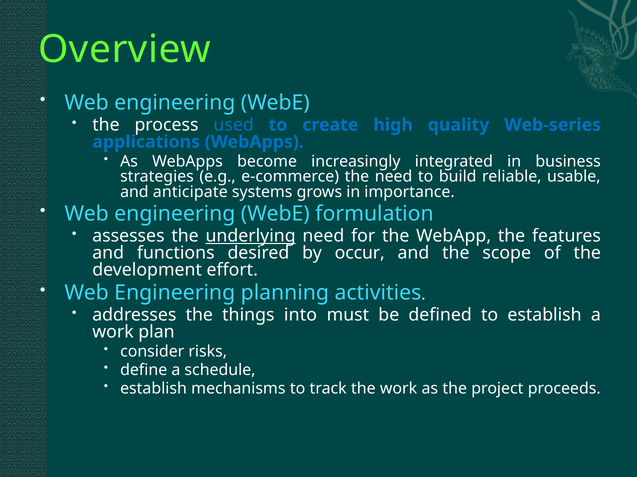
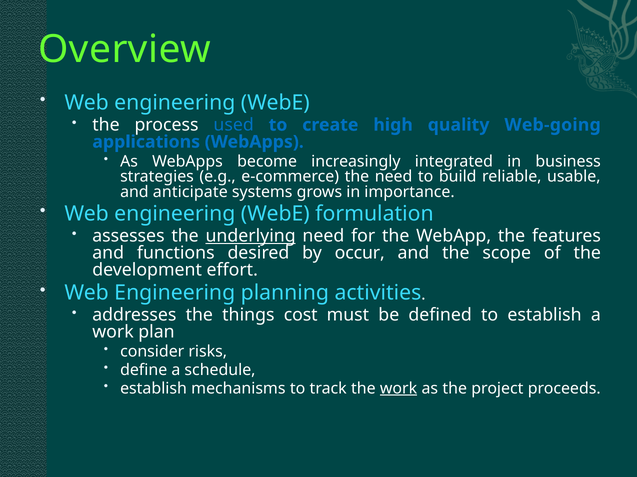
Web-series: Web-series -> Web-going
into: into -> cost
work at (399, 389) underline: none -> present
